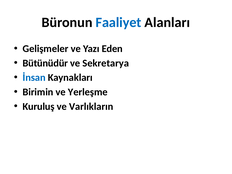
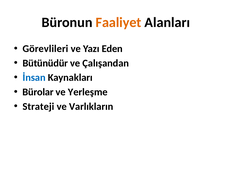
Faaliyet colour: blue -> orange
Gelişmeler: Gelişmeler -> Görevlileri
Sekretarya: Sekretarya -> Çalışandan
Birimin: Birimin -> Bürolar
Kuruluş: Kuruluş -> Strateji
